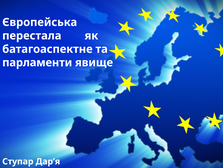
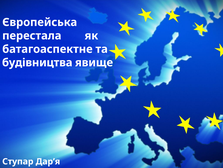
парламенти: парламенти -> будівництва
